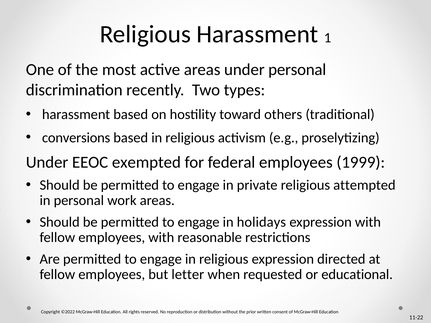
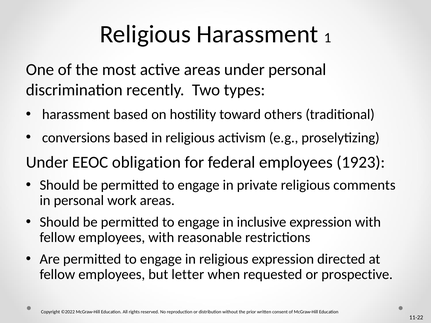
exempted: exempted -> obligation
1999: 1999 -> 1923
attempted: attempted -> comments
holidays: holidays -> inclusive
educational: educational -> prospective
